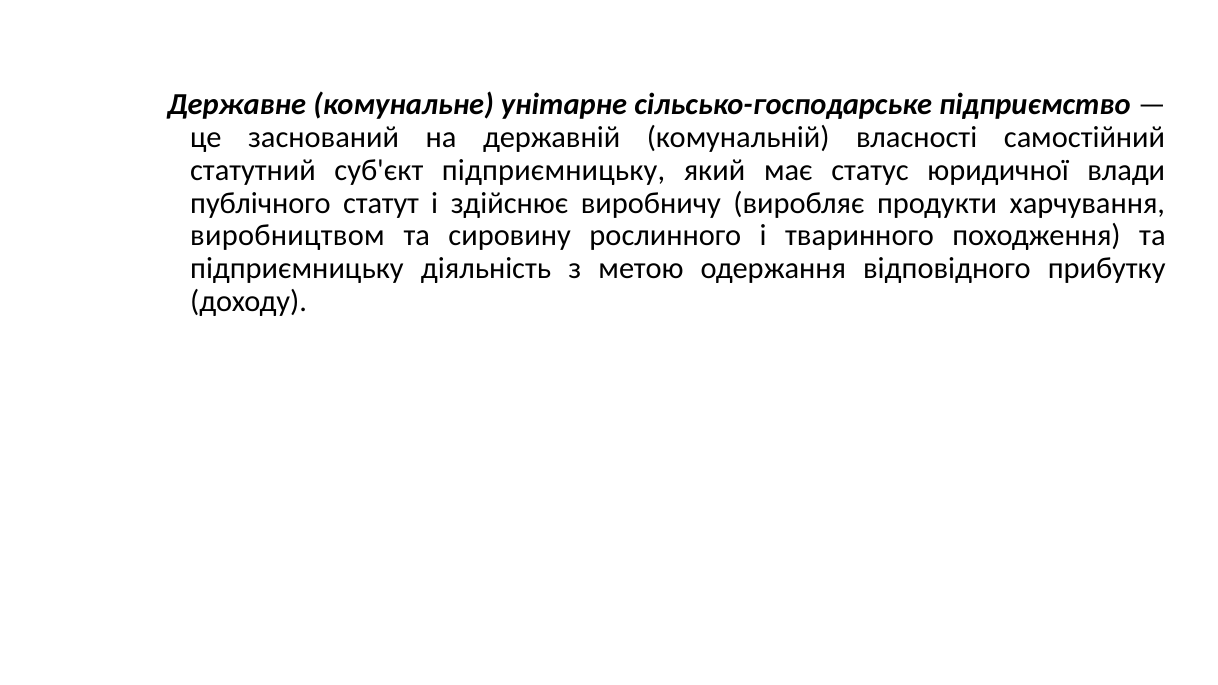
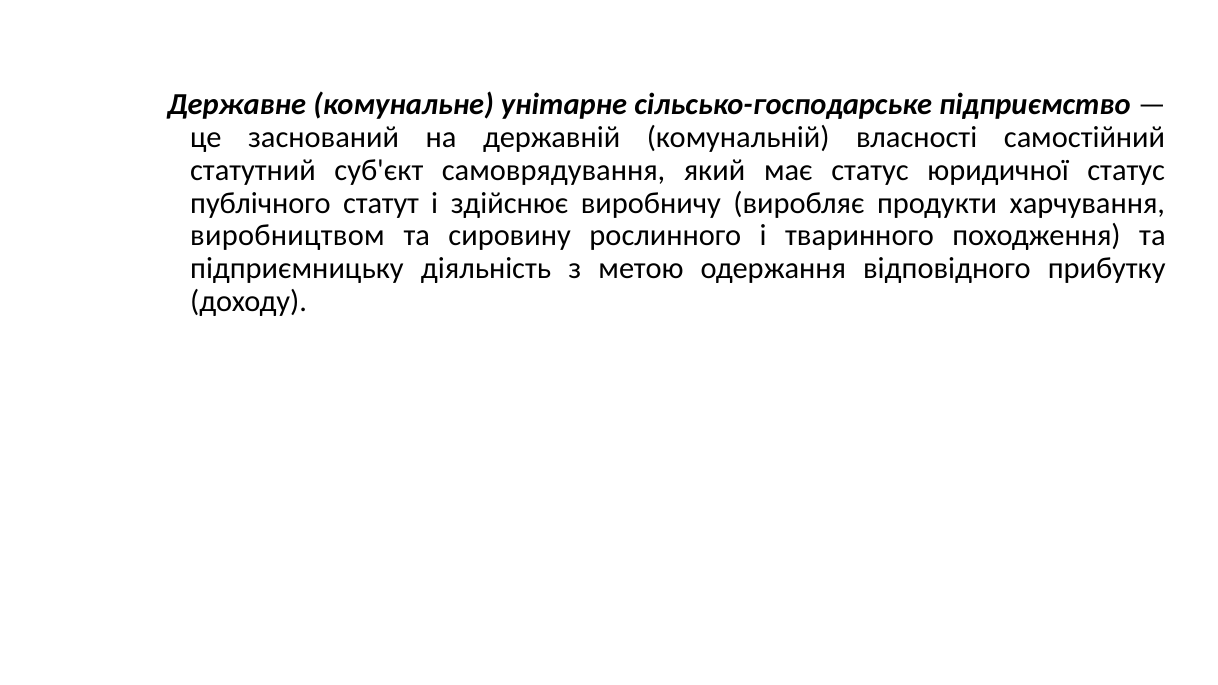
суб'єкт підприємницьку: підприємницьку -> самоврядування
юридичної влади: влади -> статус
